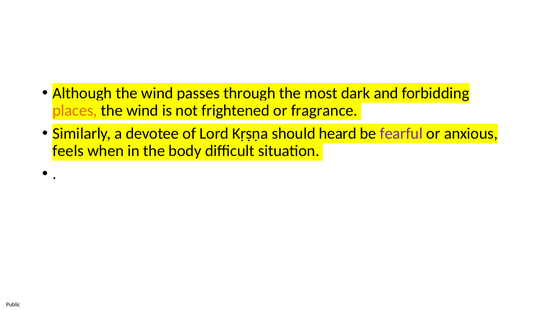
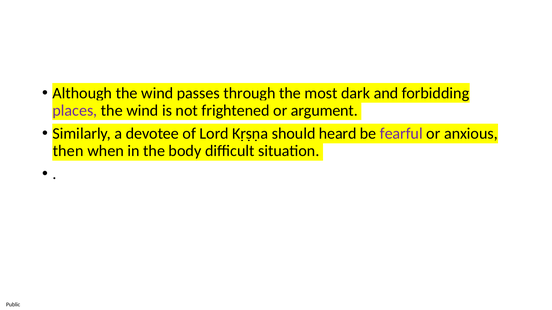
places colour: orange -> purple
fragrance: fragrance -> argument
feels: feels -> then
